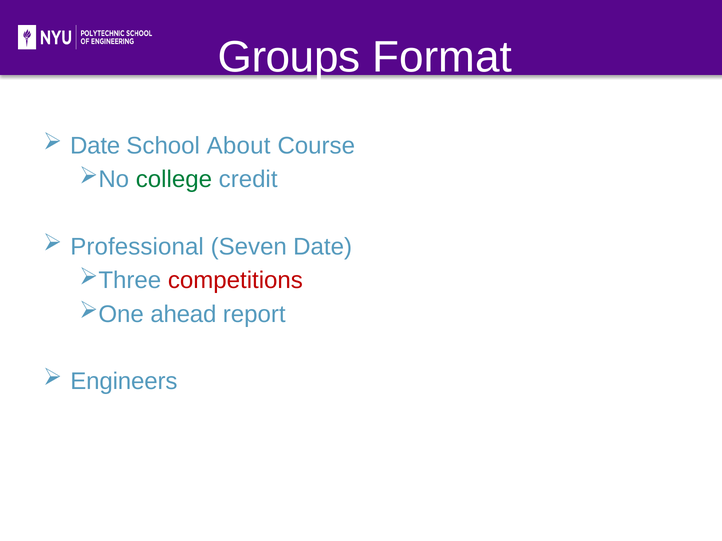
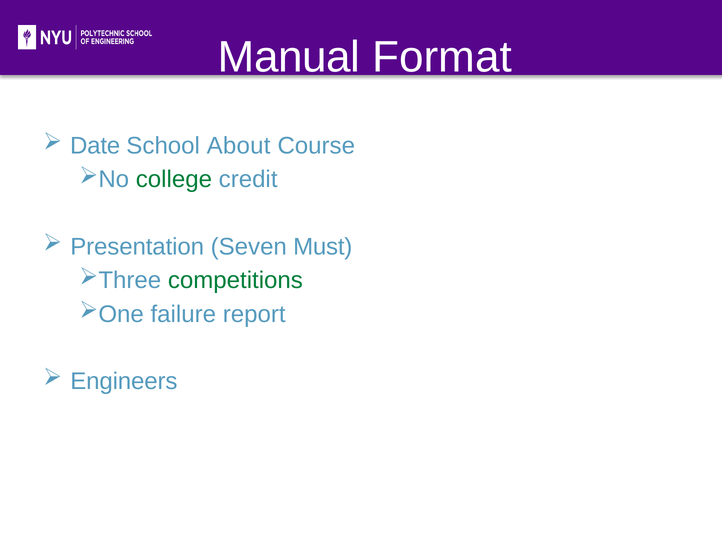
Groups: Groups -> Manual
Professional: Professional -> Presentation
Seven Date: Date -> Must
competitions colour: red -> green
ahead: ahead -> failure
